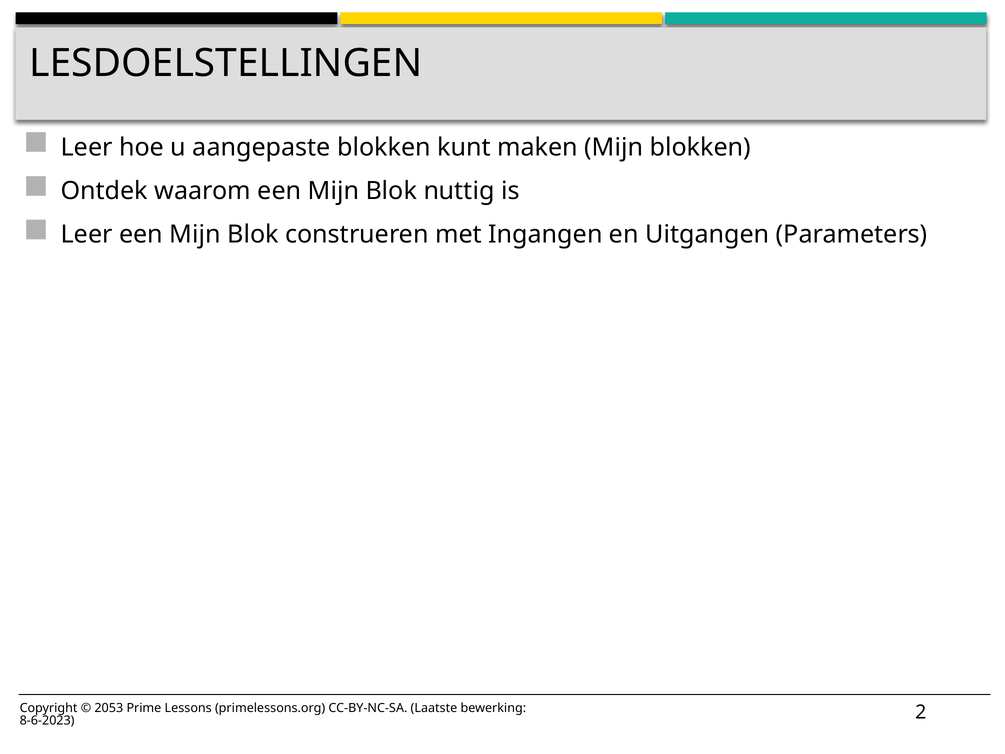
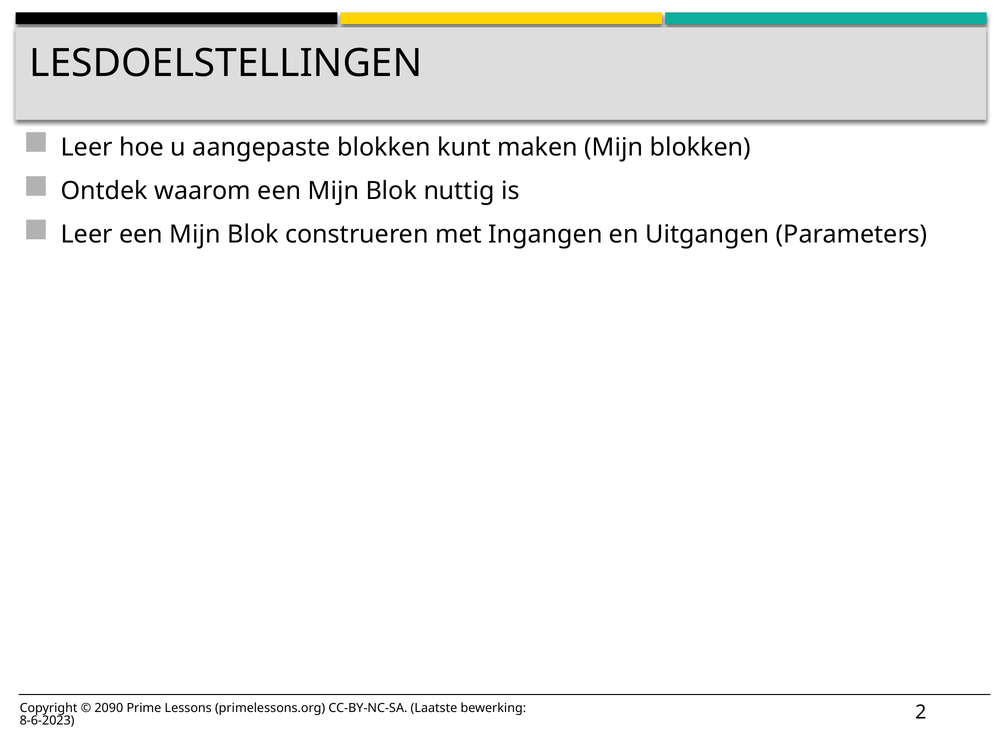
2053: 2053 -> 2090
